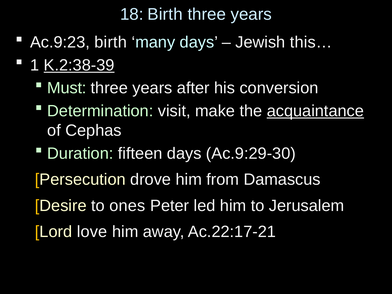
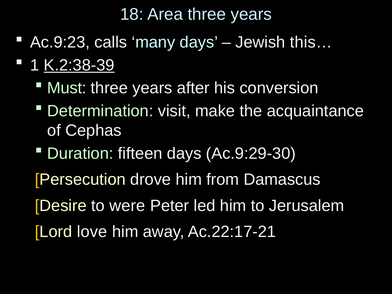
18 Birth: Birth -> Area
Ac.9:23 birth: birth -> calls
acquaintance underline: present -> none
ones: ones -> were
